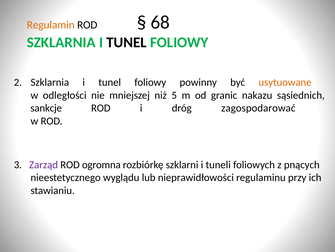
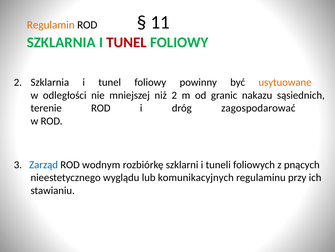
68: 68 -> 11
TUNEL at (127, 42) colour: black -> red
niż 5: 5 -> 2
sankcje: sankcje -> terenie
Zarząd colour: purple -> blue
ogromna: ogromna -> wodnym
nieprawidłowości: nieprawidłowości -> komunikacyjnych
